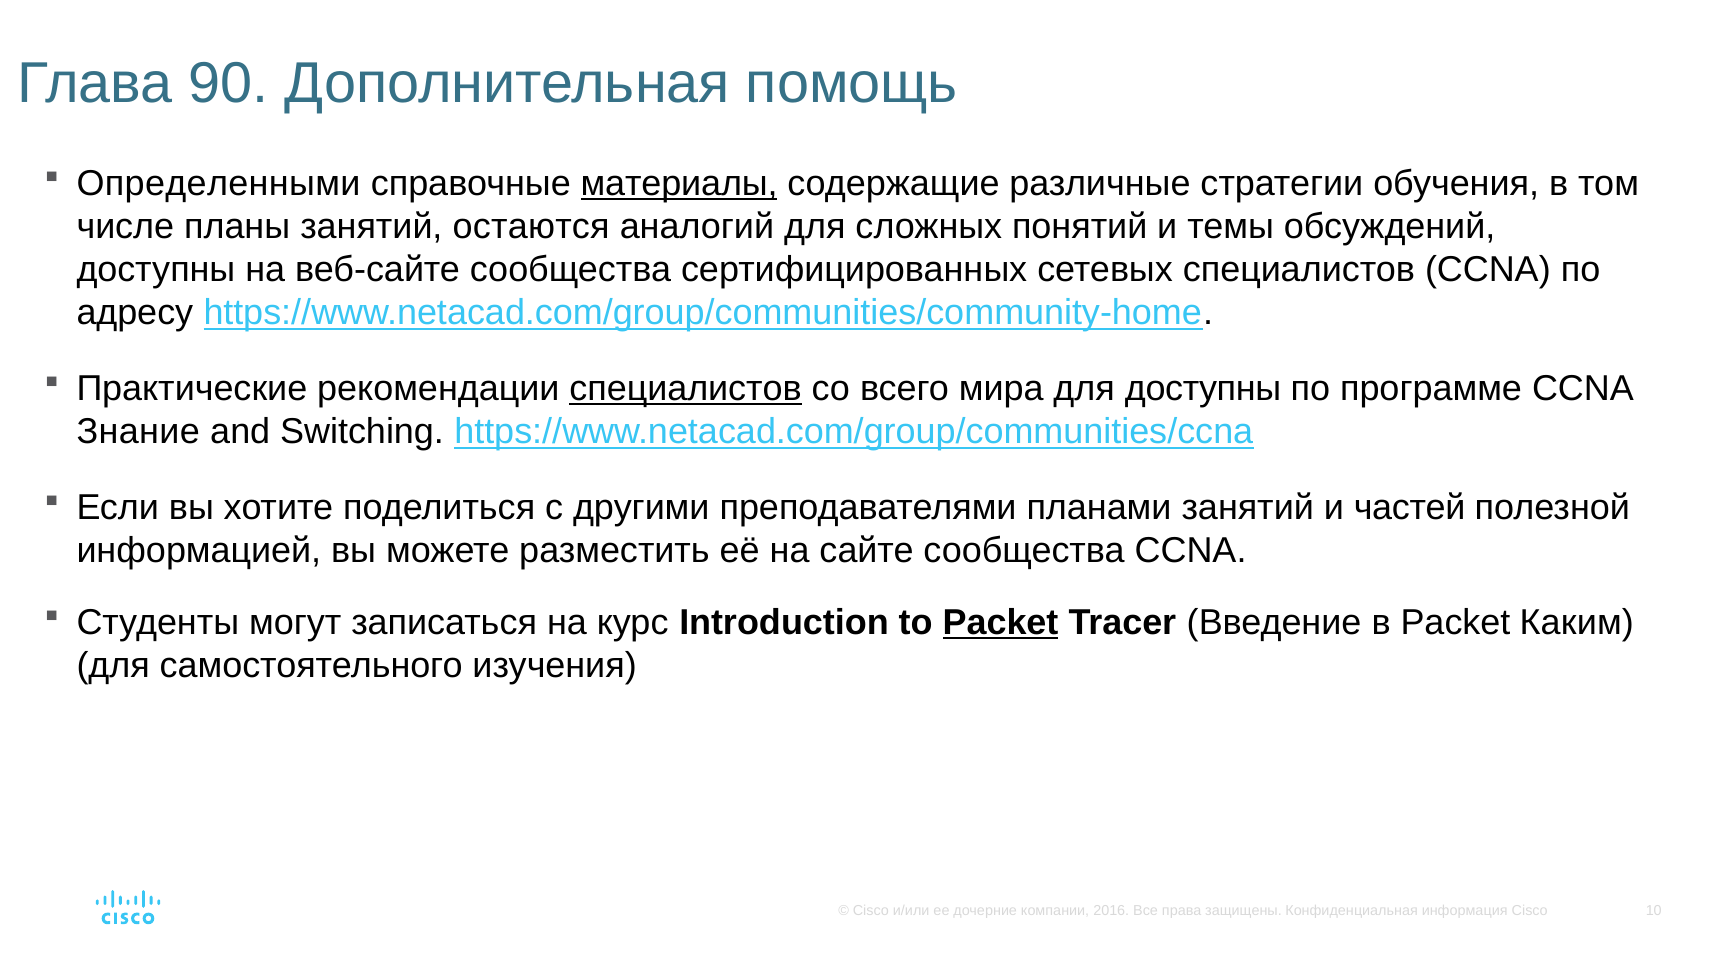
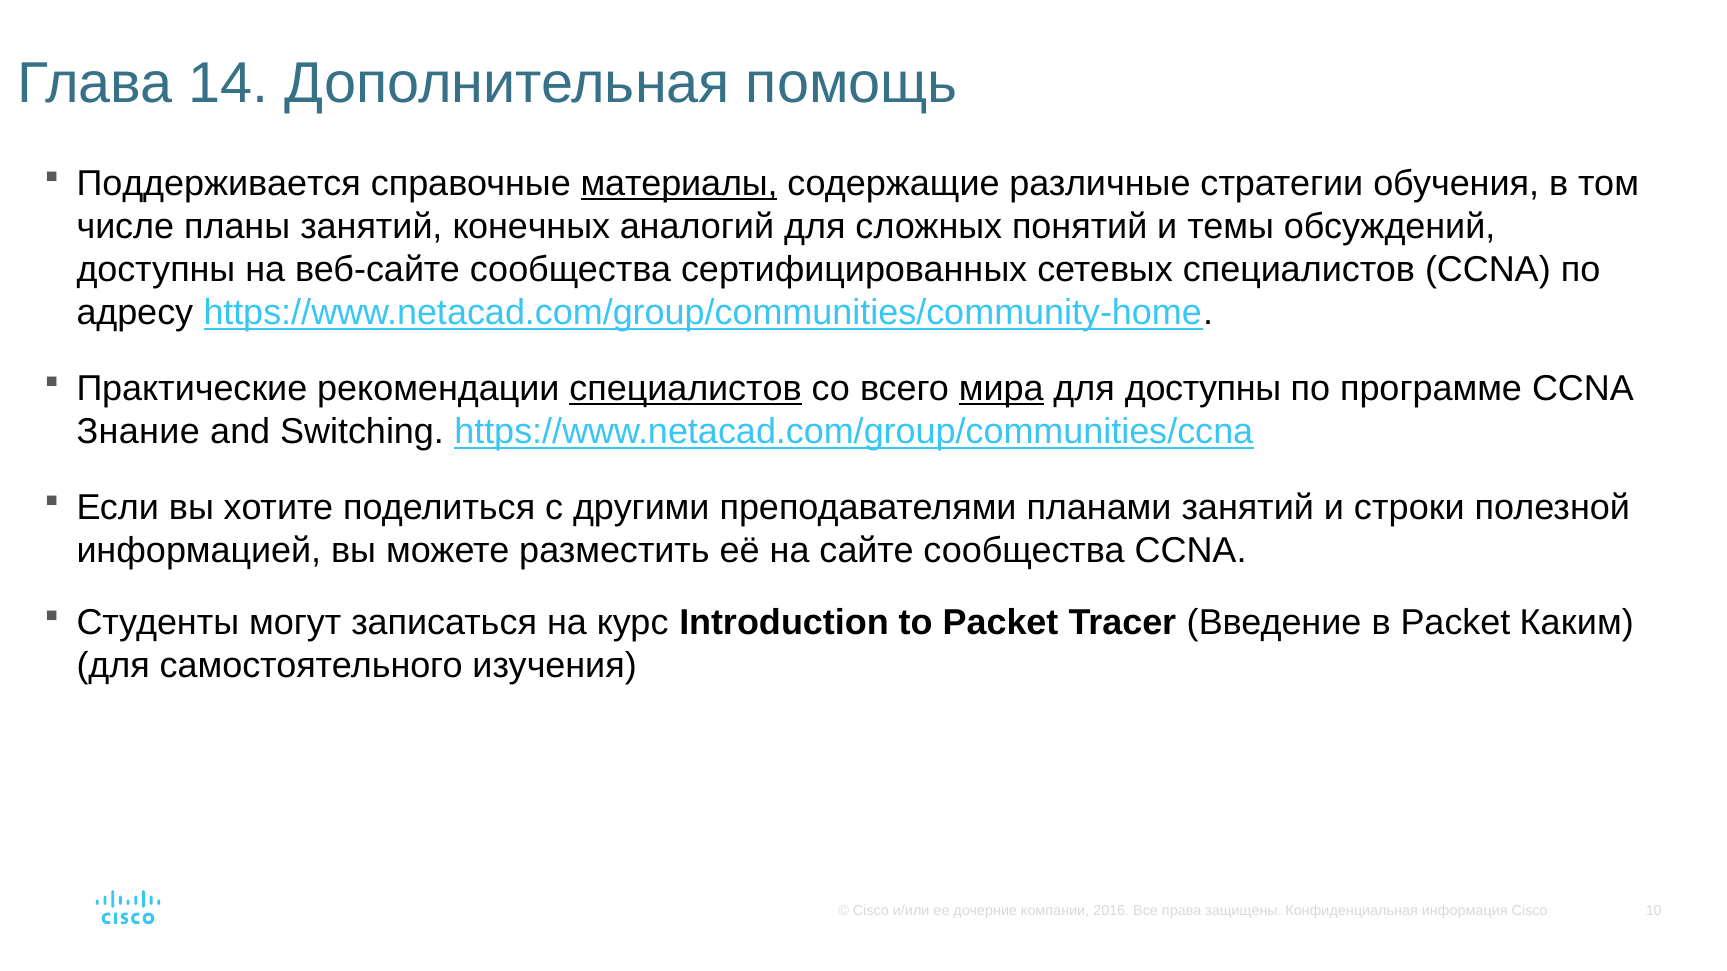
90: 90 -> 14
Определенными: Определенными -> Поддерживается
остаются: остаются -> конечных
мира underline: none -> present
частей: частей -> строки
Packet at (1001, 623) underline: present -> none
